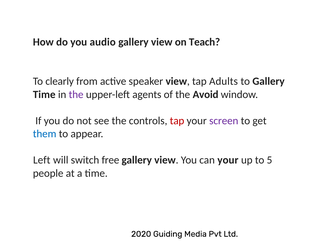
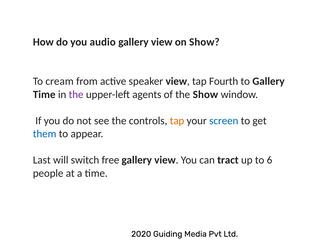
on Teach: Teach -> Show
clearly: clearly -> cream
Adults: Adults -> Fourth
the Avoid: Avoid -> Show
tap at (177, 120) colour: red -> orange
screen colour: purple -> blue
Left: Left -> Last
can your: your -> tract
5: 5 -> 6
